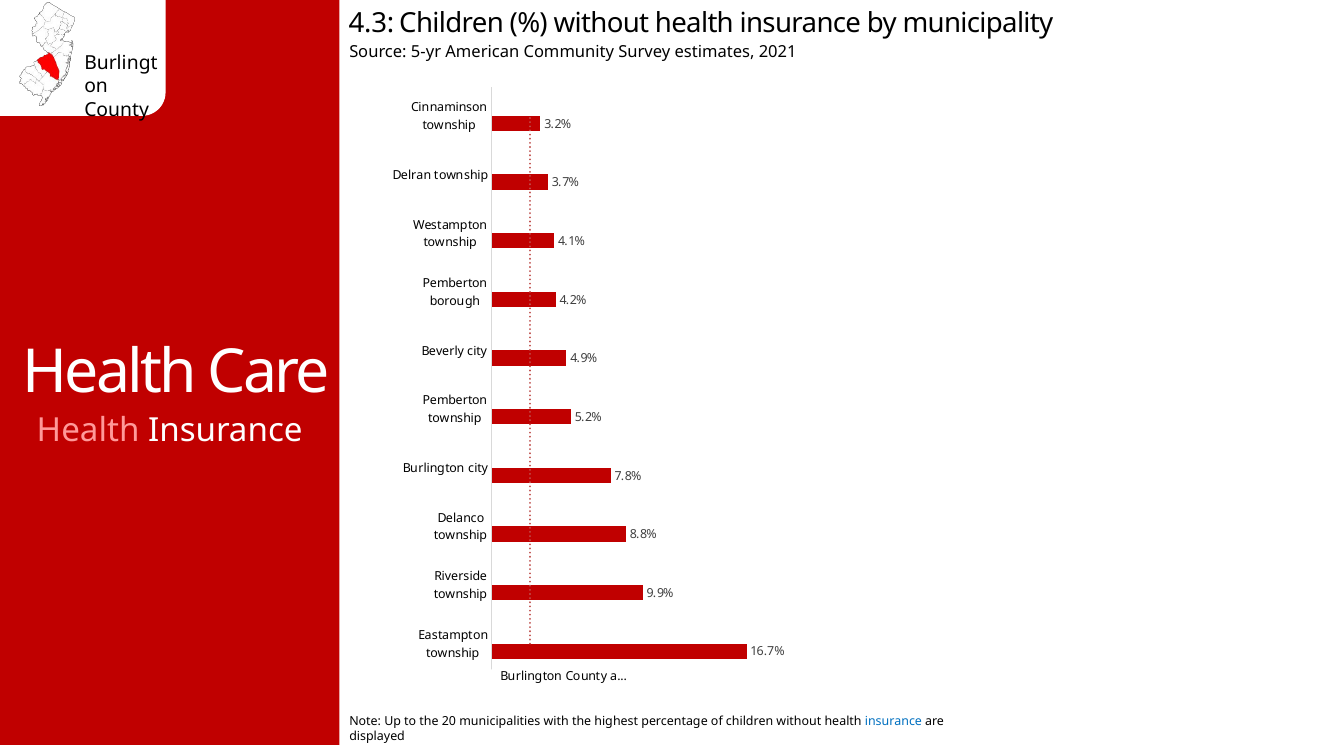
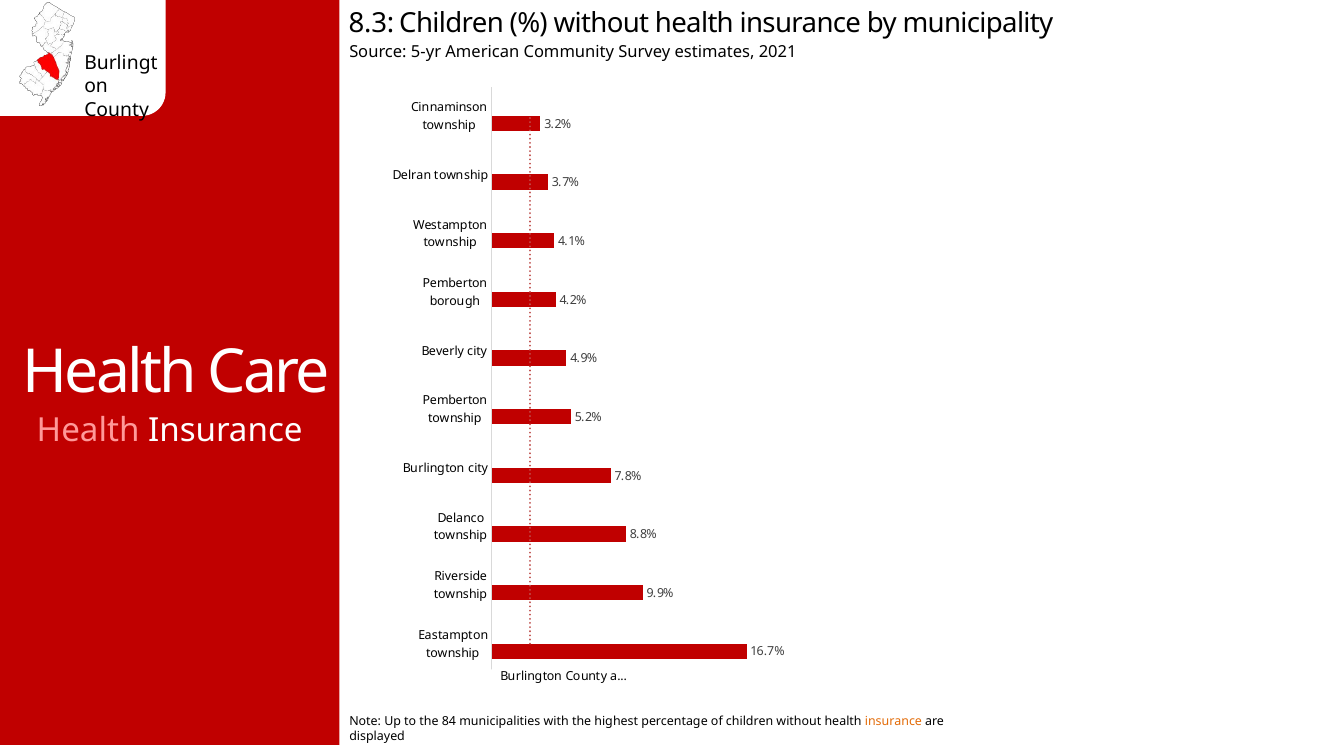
4.3: 4.3 -> 8.3
20: 20 -> 84
insurance at (893, 722) colour: blue -> orange
